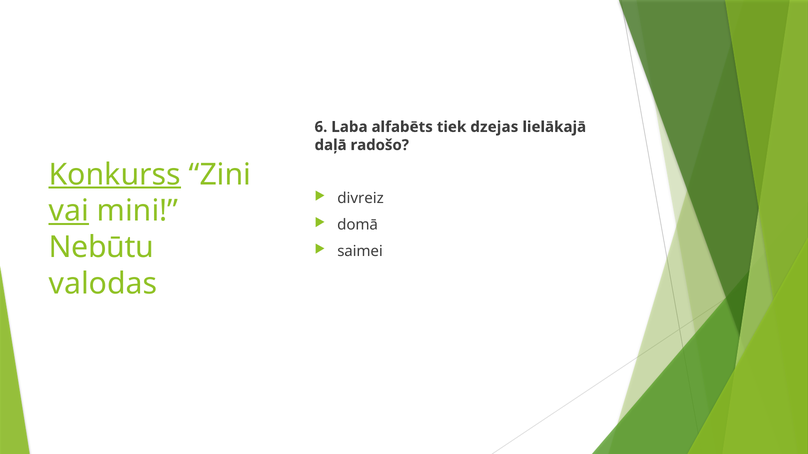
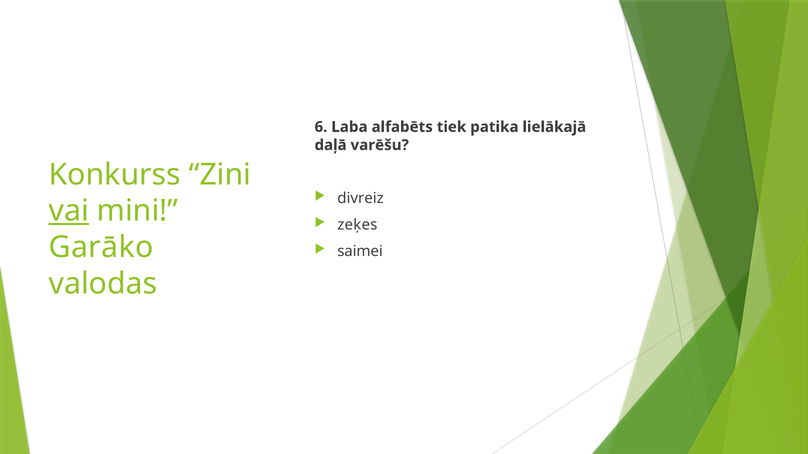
dzejas: dzejas -> patika
radošo: radošo -> varēšu
Konkurss underline: present -> none
domā: domā -> zeķes
Nebūtu: Nebūtu -> Garāko
